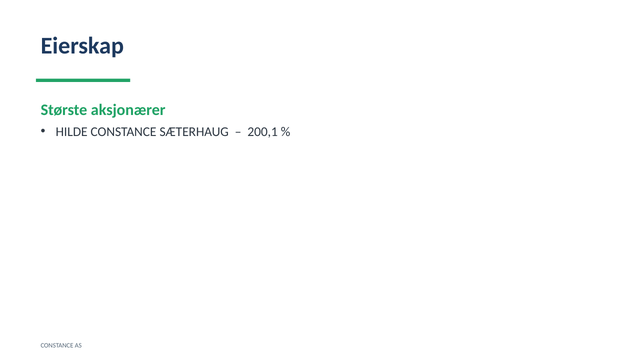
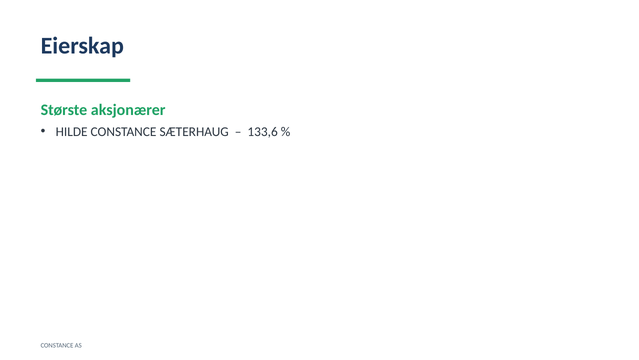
200,1: 200,1 -> 133,6
